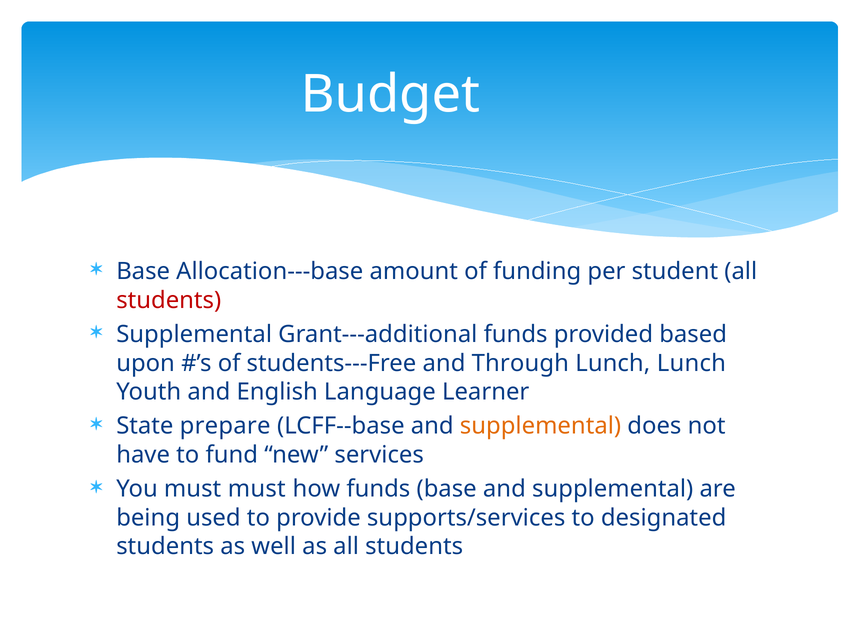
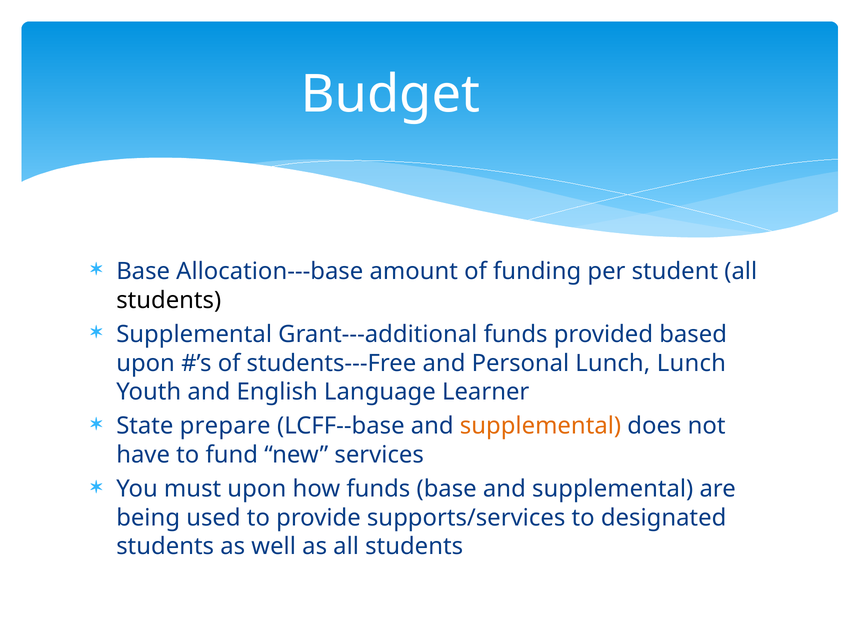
students at (169, 300) colour: red -> black
Through: Through -> Personal
must must: must -> upon
